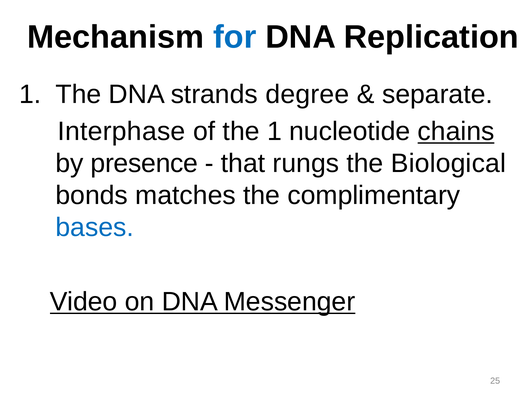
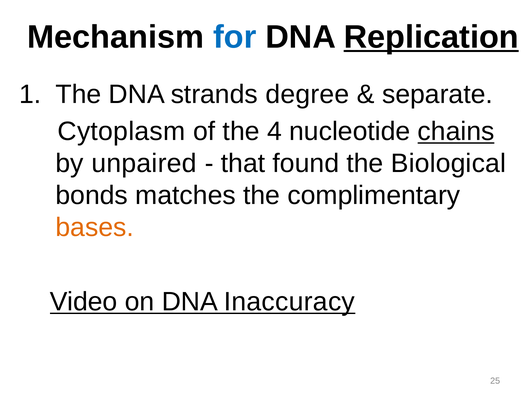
Replication underline: none -> present
Interphase: Interphase -> Cytoplasm
the 1: 1 -> 4
presence: presence -> unpaired
rungs: rungs -> found
bases colour: blue -> orange
Messenger: Messenger -> Inaccuracy
